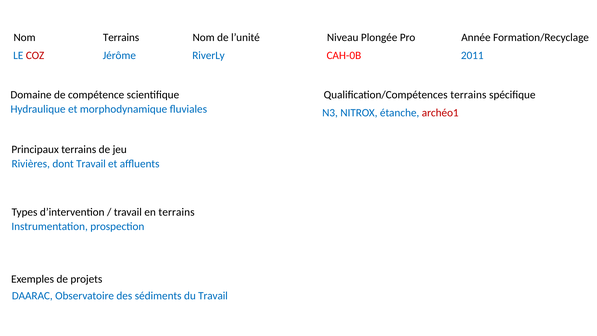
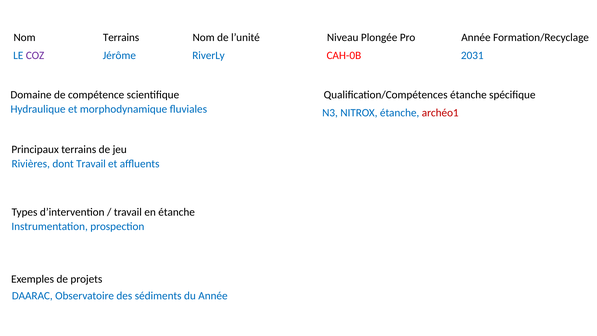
COZ colour: red -> purple
2011: 2011 -> 2031
Qualification/Compétences terrains: terrains -> étanche
en terrains: terrains -> étanche
du Travail: Travail -> Année
